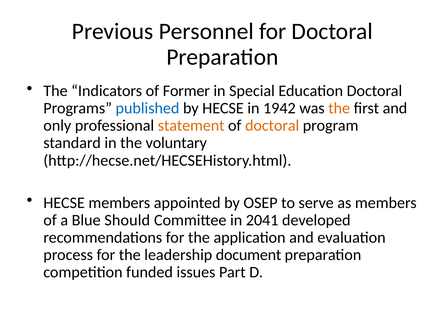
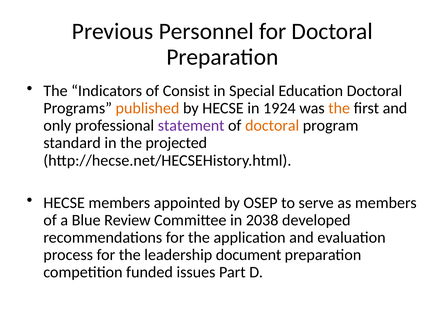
Former: Former -> Consist
published colour: blue -> orange
1942: 1942 -> 1924
statement colour: orange -> purple
voluntary: voluntary -> projected
Should: Should -> Review
2041: 2041 -> 2038
